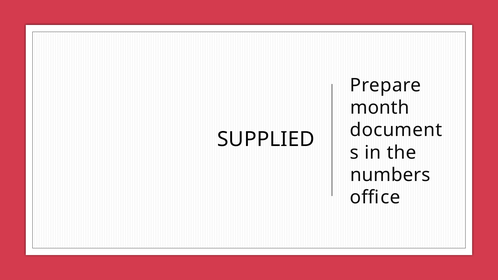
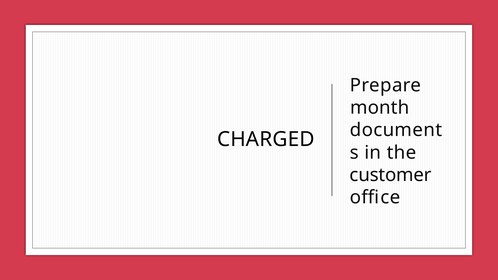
SUPPLIED: SUPPLIED -> CHARGED
numbers: numbers -> customer
